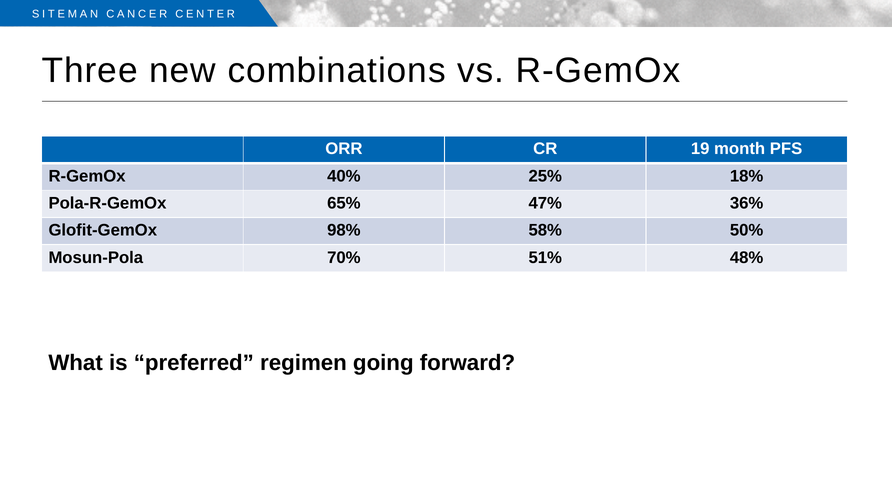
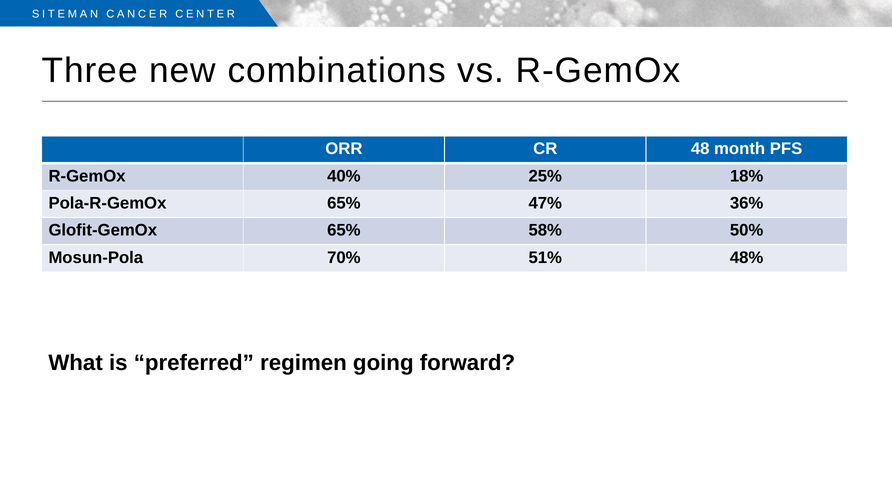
19: 19 -> 48
Glofit-GemOx 98%: 98% -> 65%
